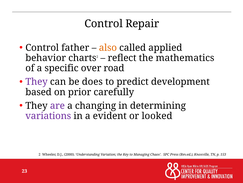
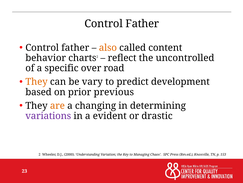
Repair at (142, 24): Repair -> Father
applied: applied -> content
mathematics: mathematics -> uncontrolled
They at (37, 82) colour: purple -> orange
does: does -> vary
carefully: carefully -> previous
are colour: purple -> orange
looked: looked -> drastic
